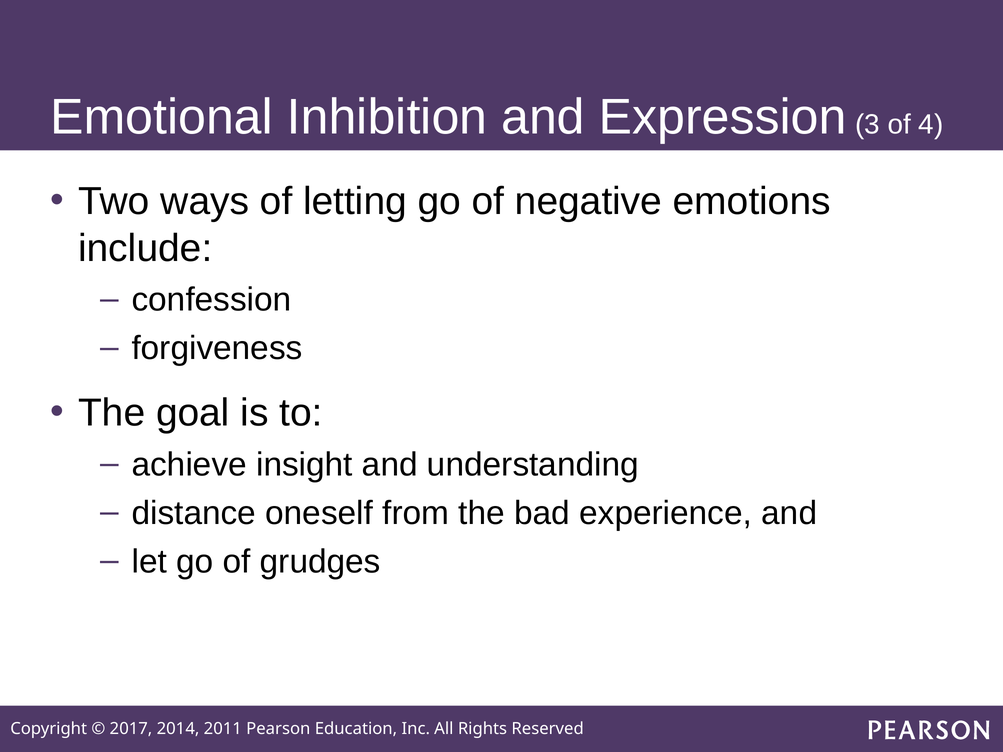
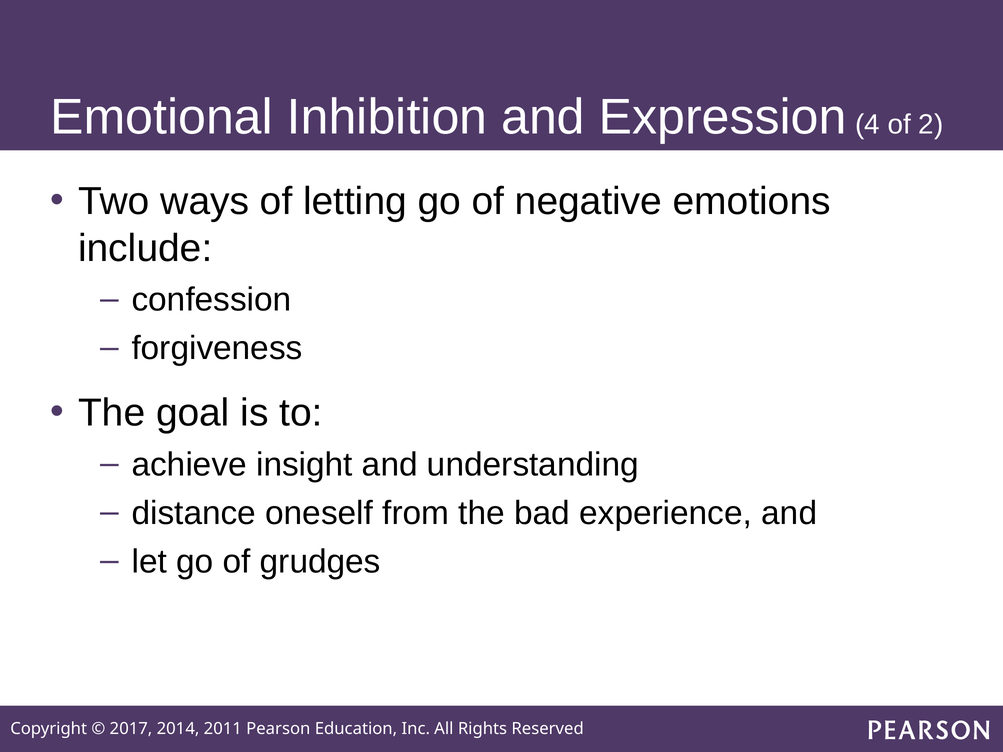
3: 3 -> 4
4: 4 -> 2
